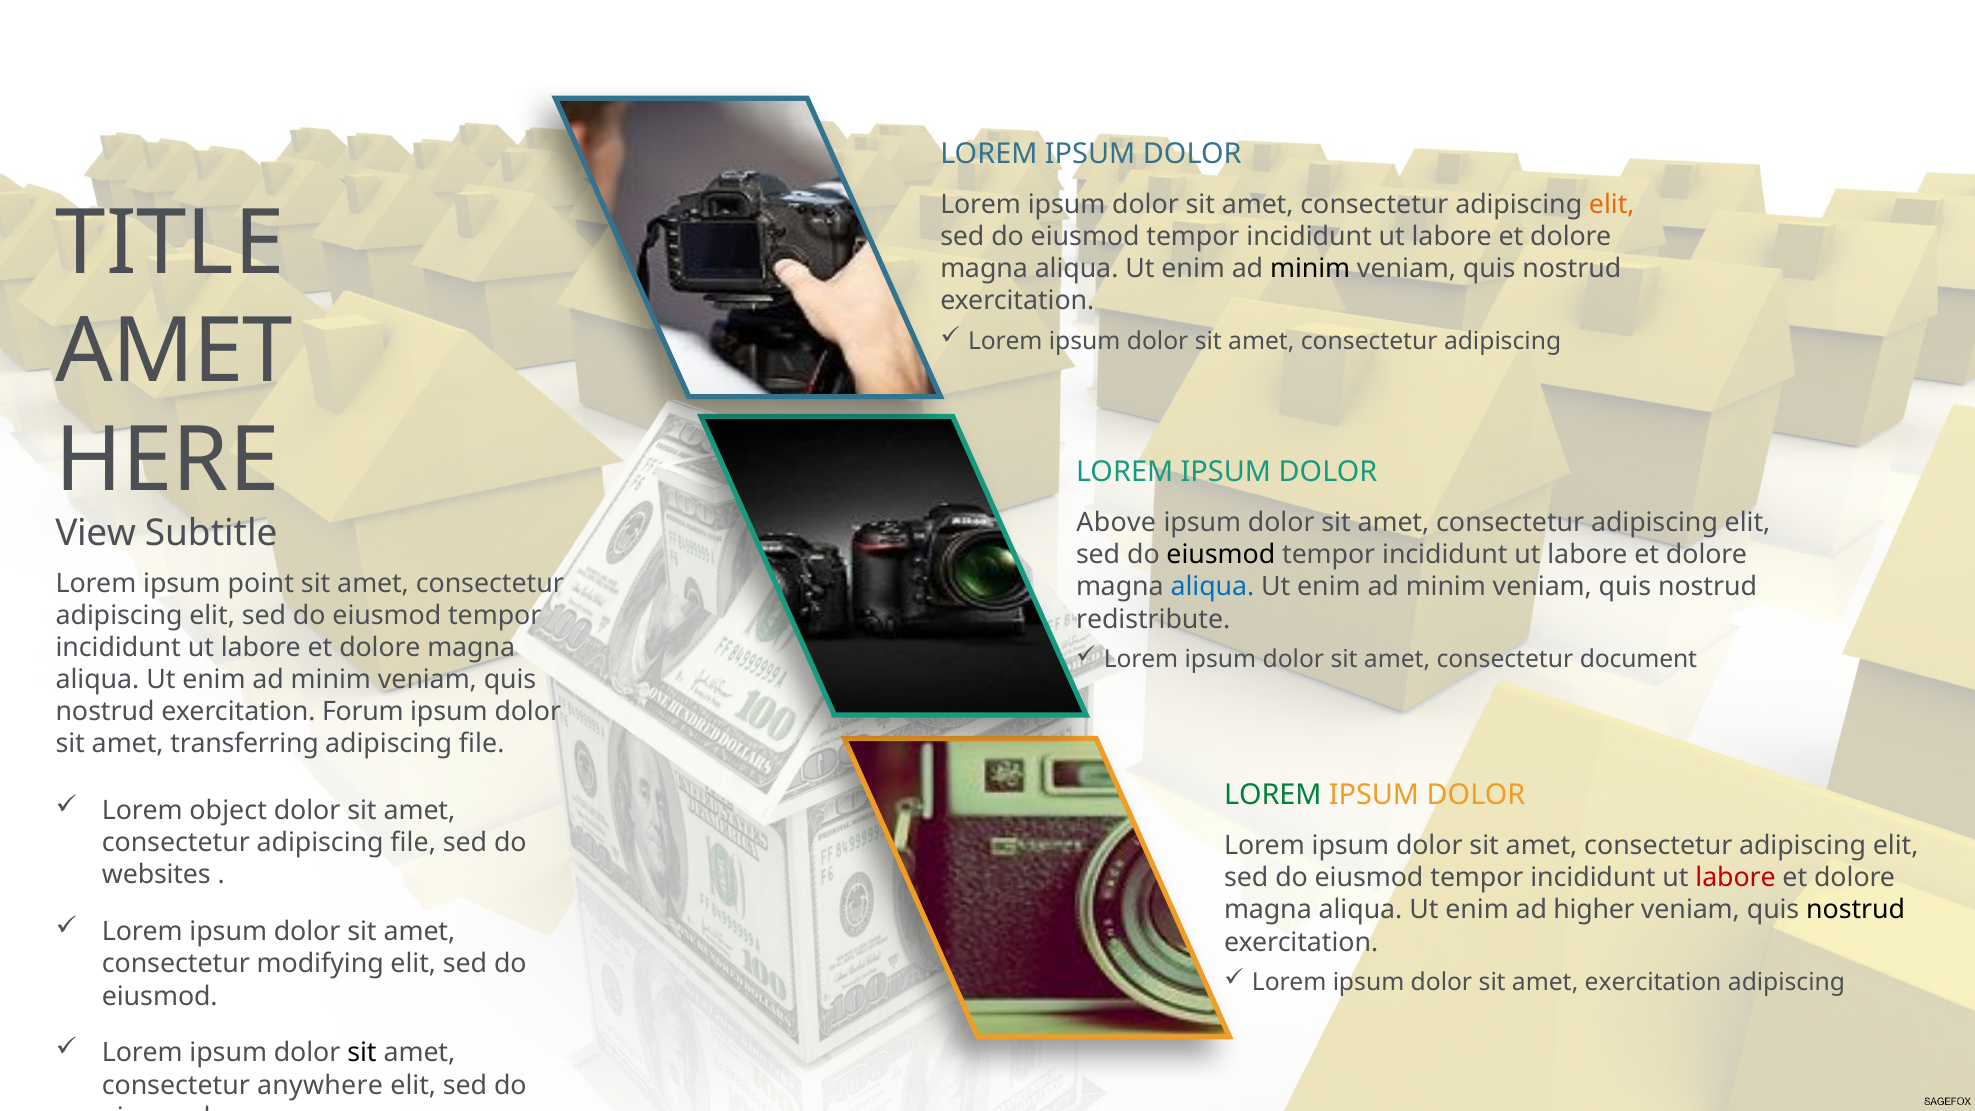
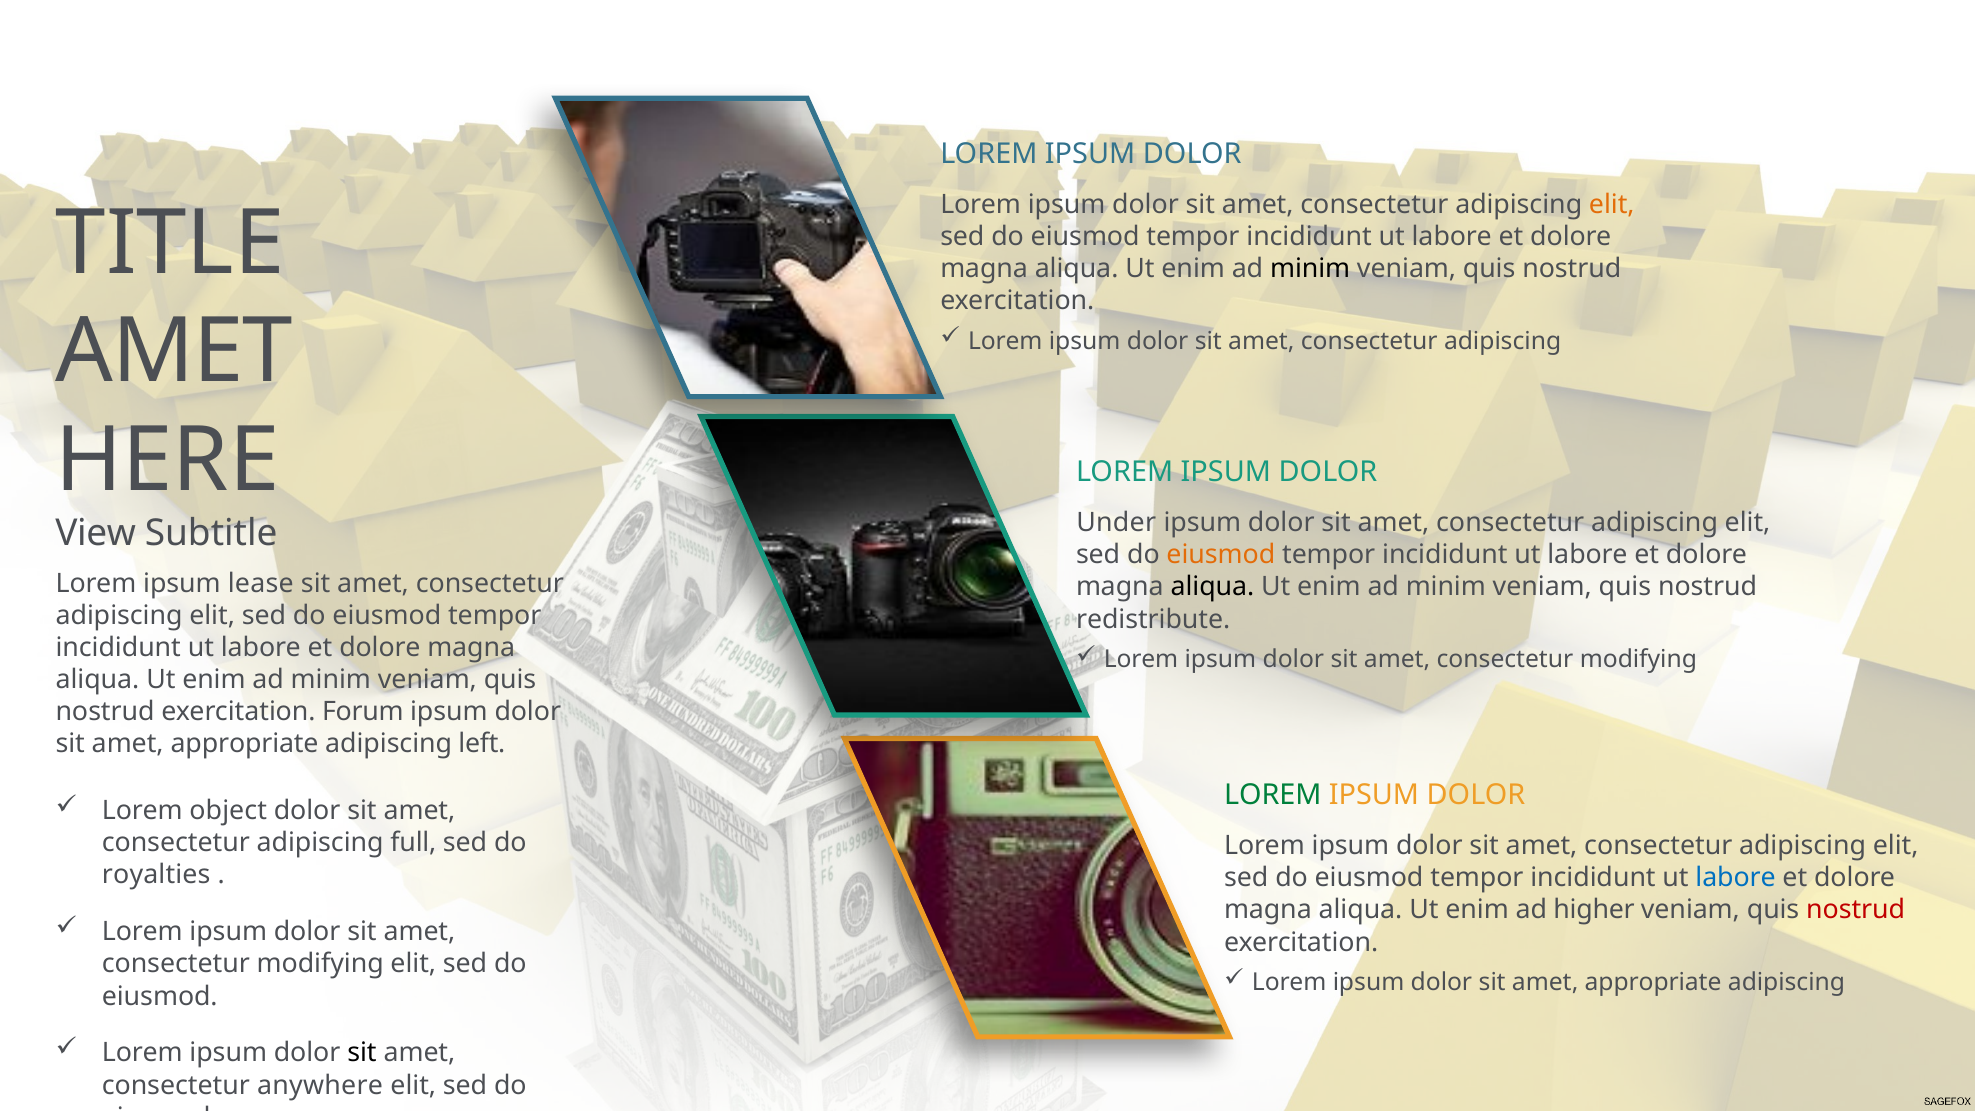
Above: Above -> Under
eiusmod at (1221, 555) colour: black -> orange
point: point -> lease
aliqua at (1212, 587) colour: blue -> black
document at (1638, 660): document -> modifying
transferring at (245, 744): transferring -> appropriate
file at (482, 744): file -> left
consectetur adipiscing file: file -> full
websites: websites -> royalties
labore at (1736, 878) colour: red -> blue
nostrud at (1856, 910) colour: black -> red
exercitation at (1653, 983): exercitation -> appropriate
